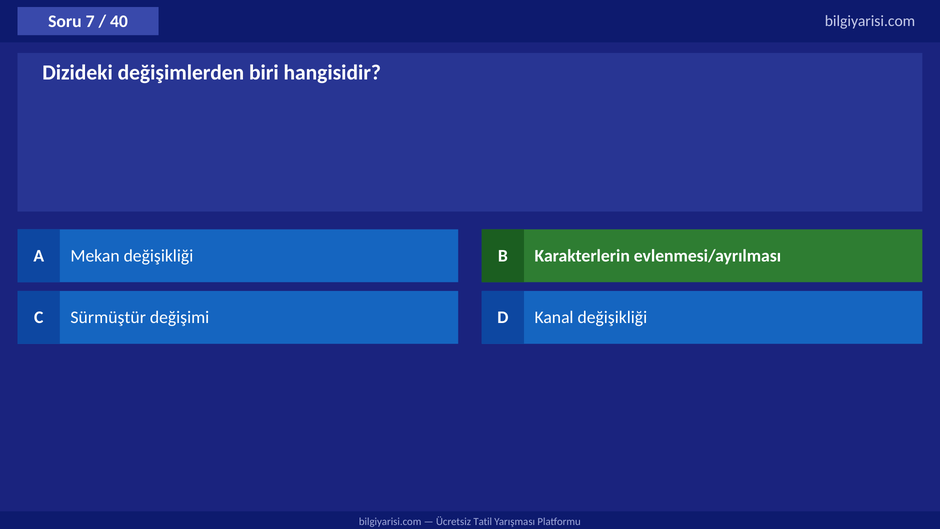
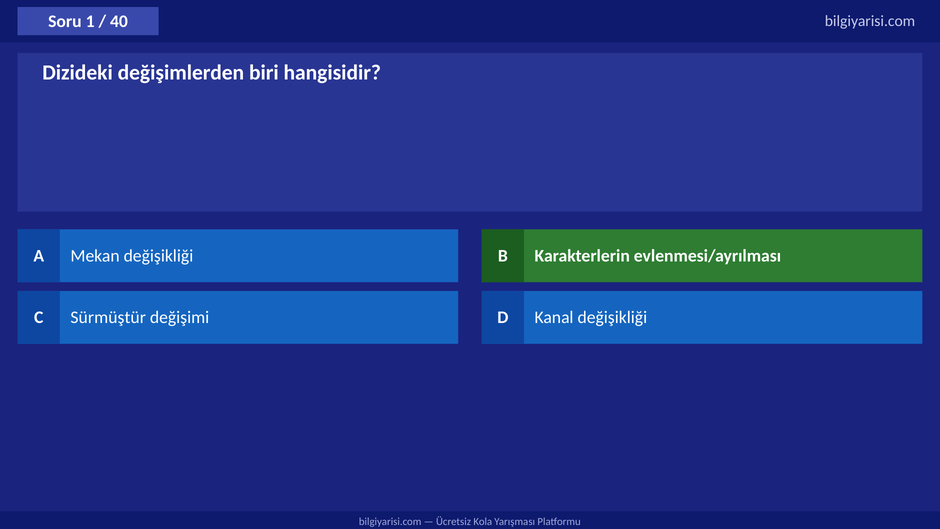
7: 7 -> 1
Tatil: Tatil -> Kola
